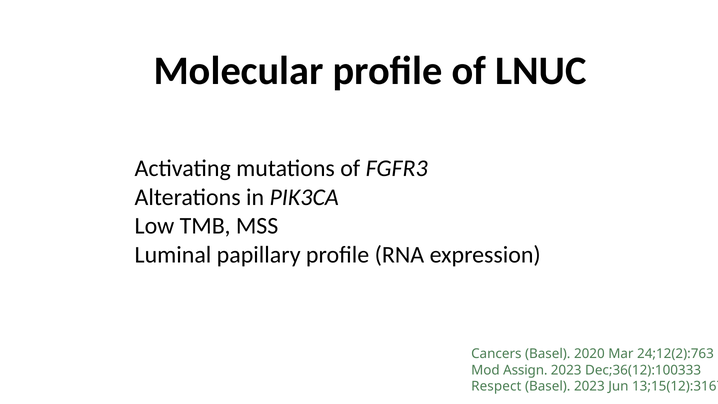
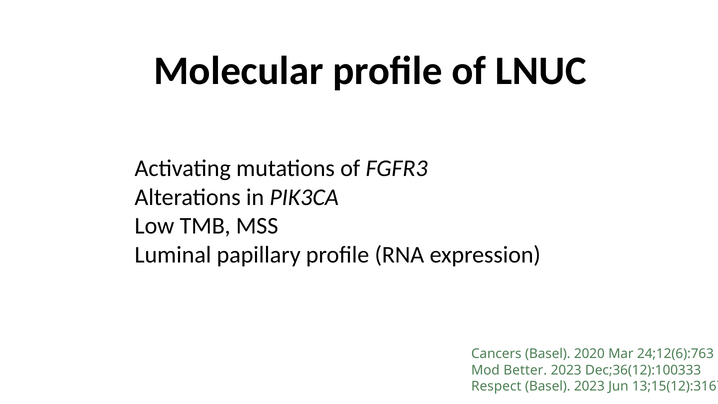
24;12(2):763: 24;12(2):763 -> 24;12(6):763
Assign: Assign -> Better
